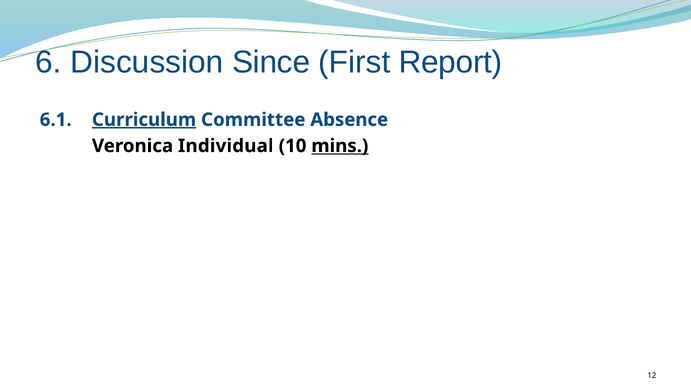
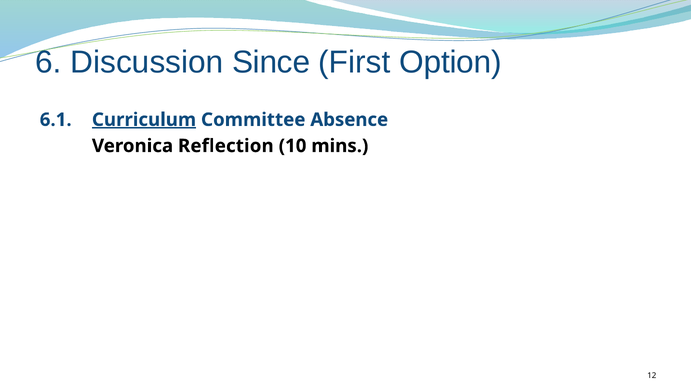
Report: Report -> Option
Individual: Individual -> Reflection
mins underline: present -> none
